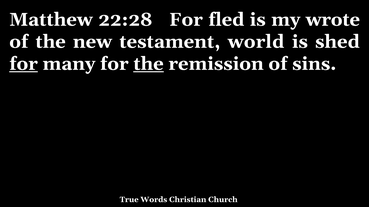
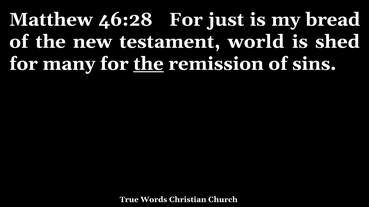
22:28: 22:28 -> 46:28
fled: fled -> just
wrote: wrote -> bread
for at (24, 64) underline: present -> none
